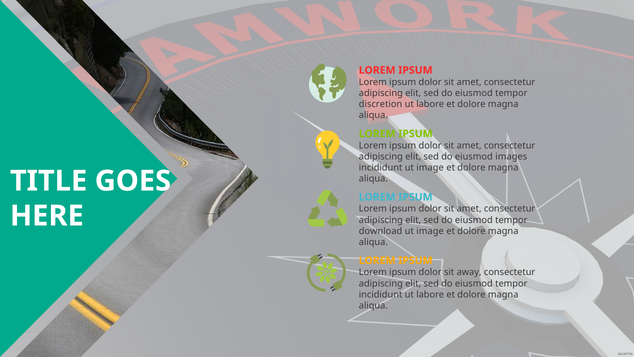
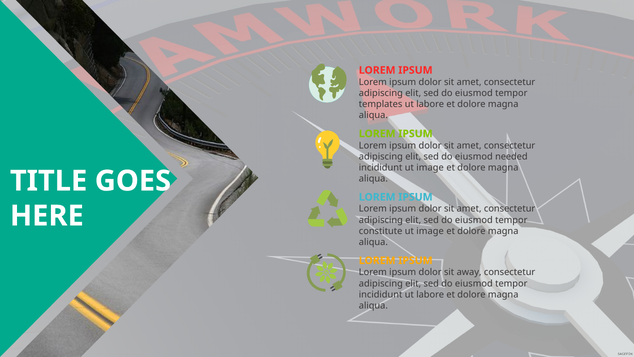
discretion: discretion -> templates
images: images -> needed
download: download -> constitute
